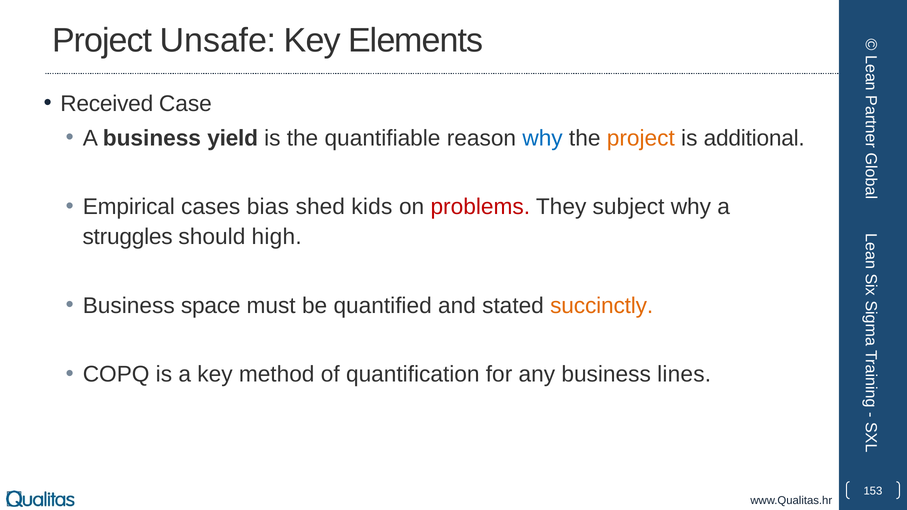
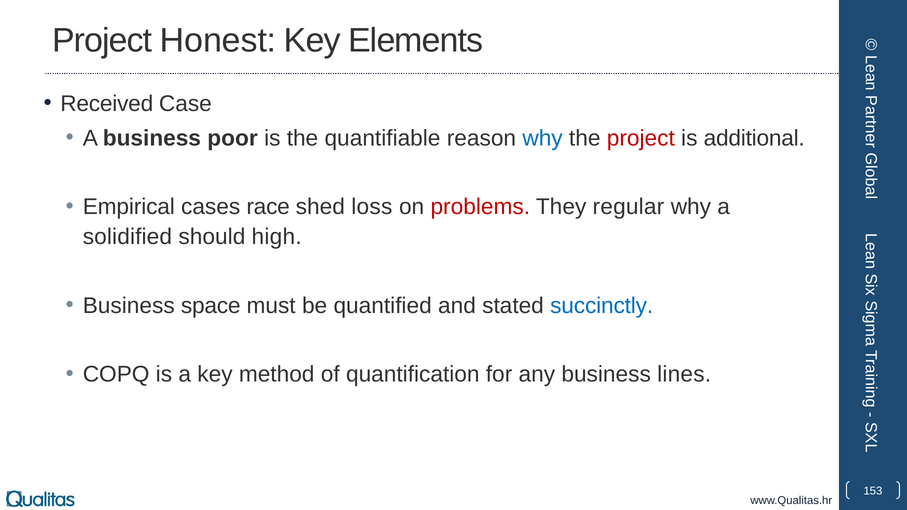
Unsafe: Unsafe -> Honest
yield: yield -> poor
project at (641, 138) colour: orange -> red
bias: bias -> race
kids: kids -> loss
subject: subject -> regular
struggles: struggles -> solidified
succinctly colour: orange -> blue
